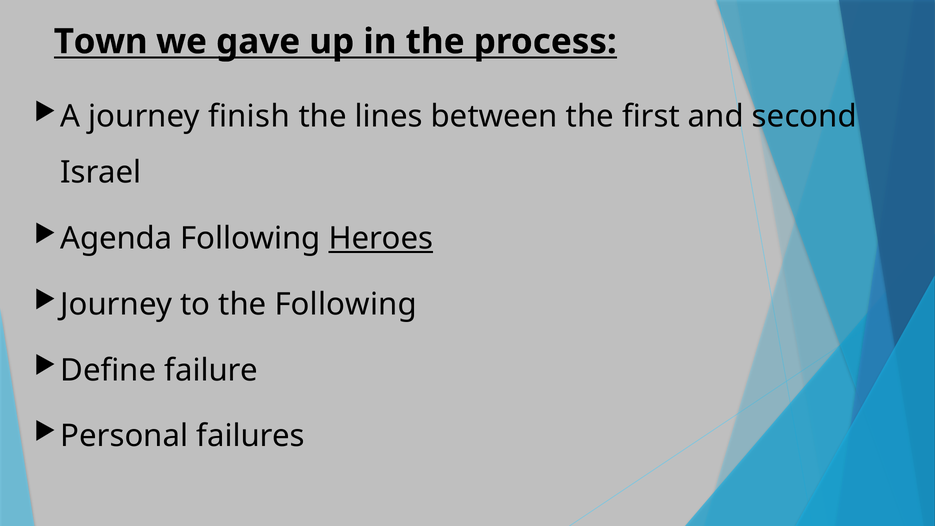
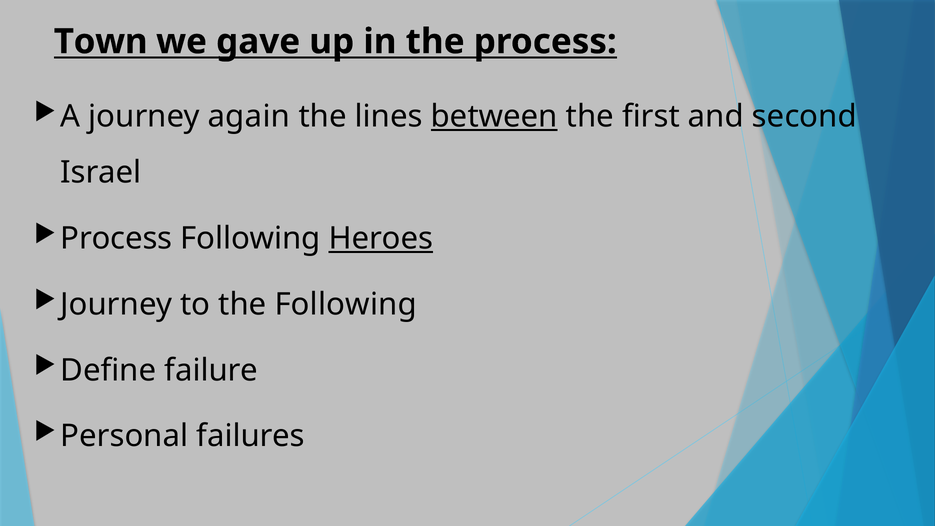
finish: finish -> again
between underline: none -> present
Agenda at (116, 239): Agenda -> Process
